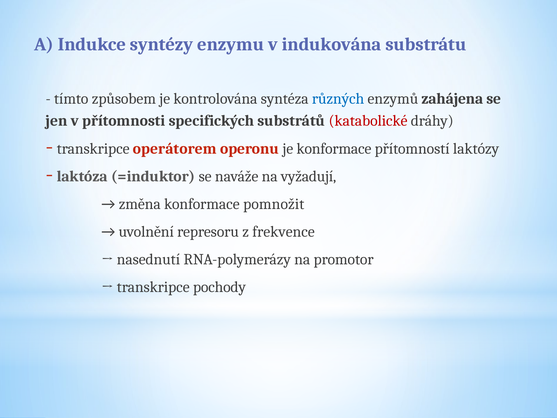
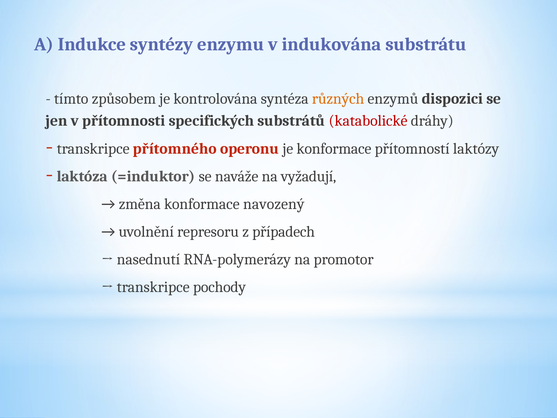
různých colour: blue -> orange
zahájena: zahájena -> dispozici
operátorem: operátorem -> přítomného
pomnožit: pomnožit -> navozený
frekvence: frekvence -> případech
